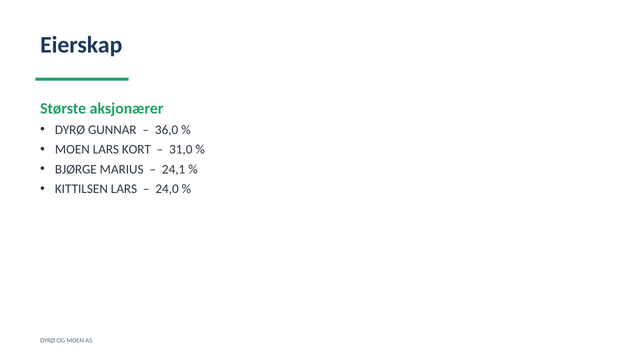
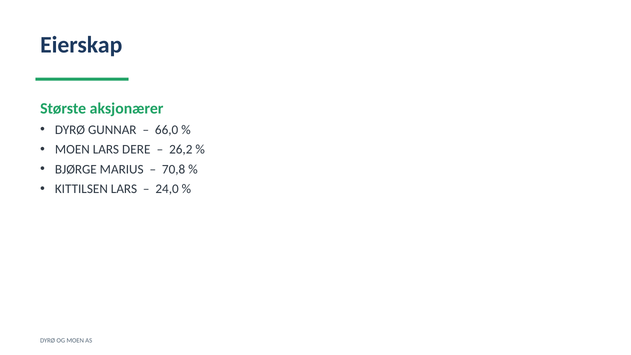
36,0: 36,0 -> 66,0
KORT: KORT -> DERE
31,0: 31,0 -> 26,2
24,1: 24,1 -> 70,8
